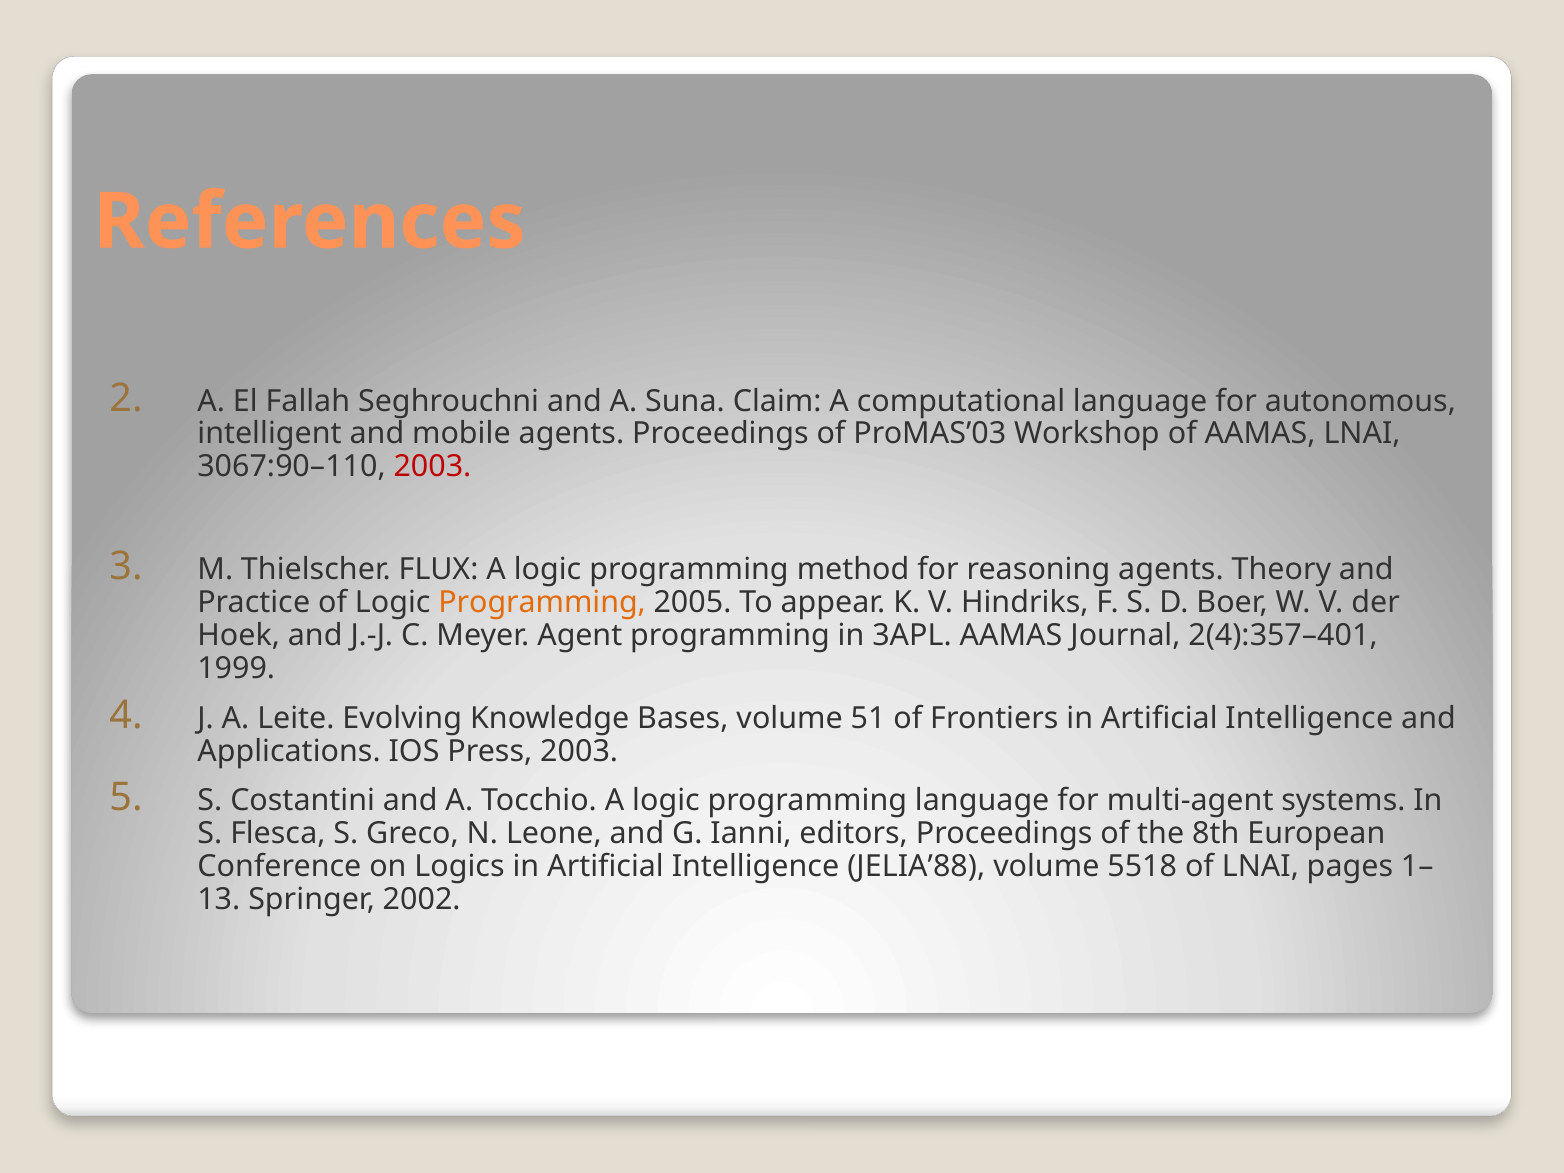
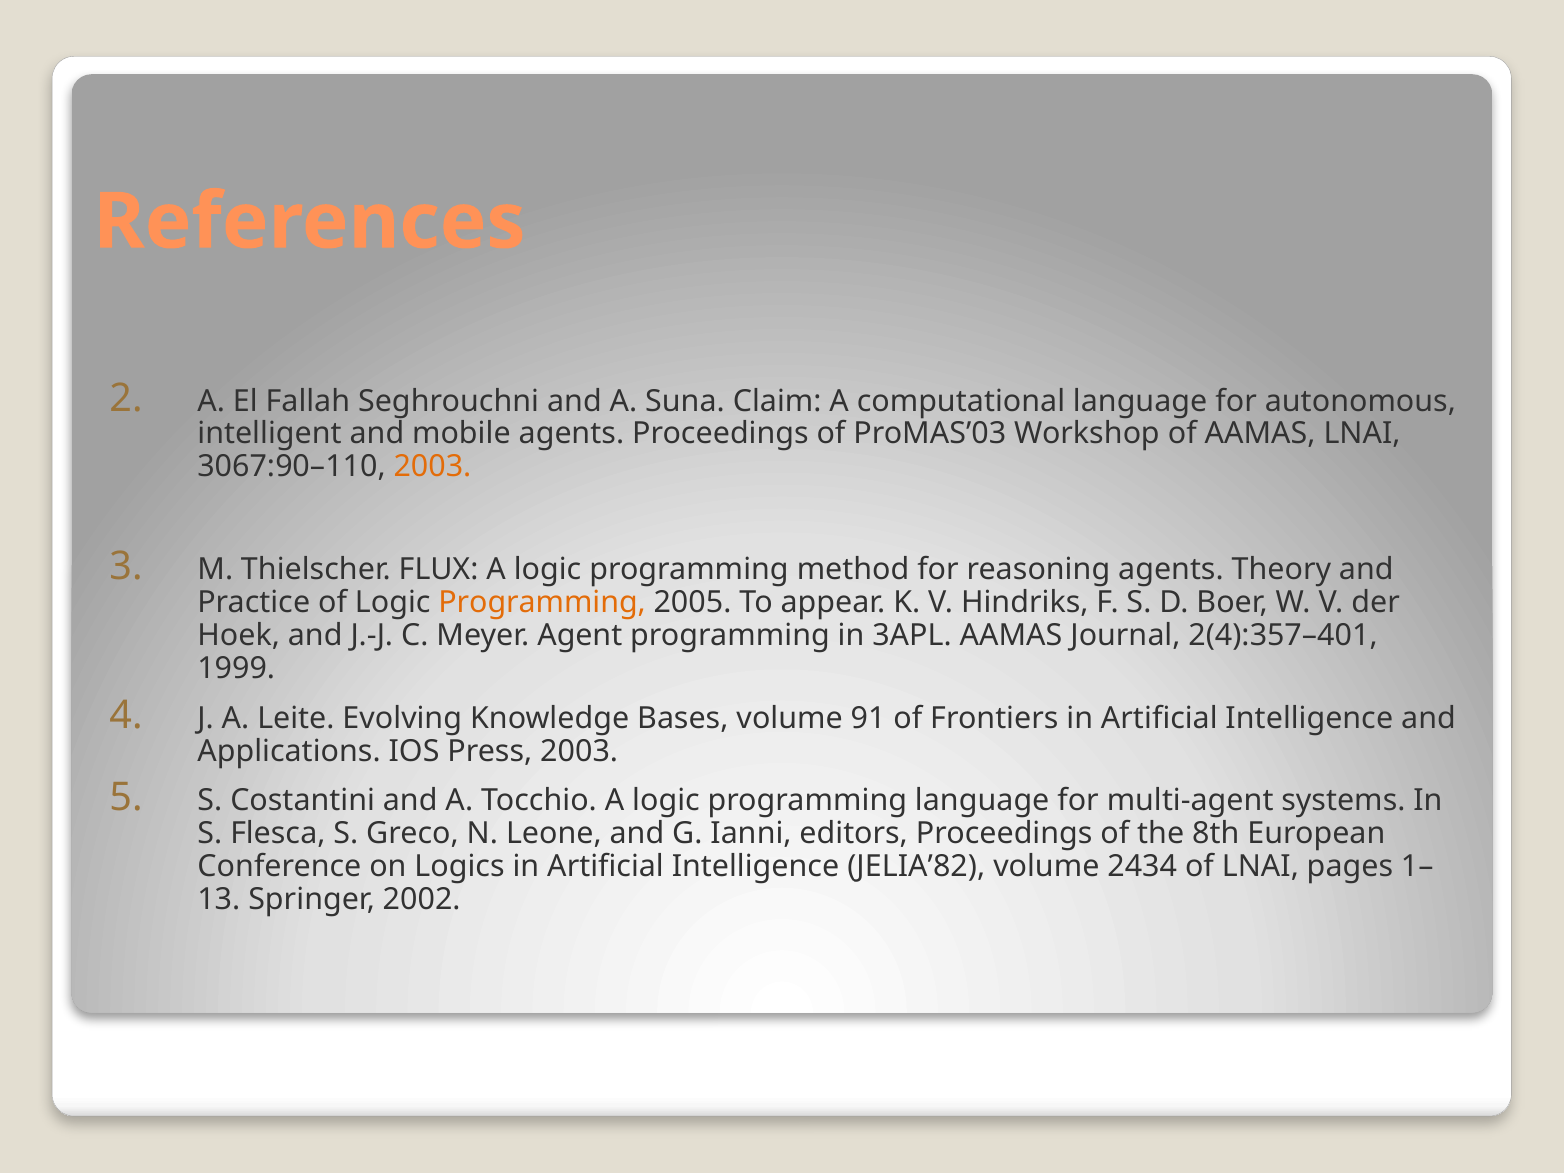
2003 at (432, 467) colour: red -> orange
51: 51 -> 91
JELIA’88: JELIA’88 -> JELIA’82
5518: 5518 -> 2434
